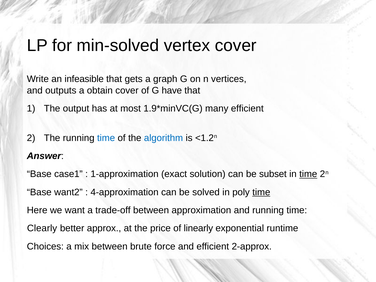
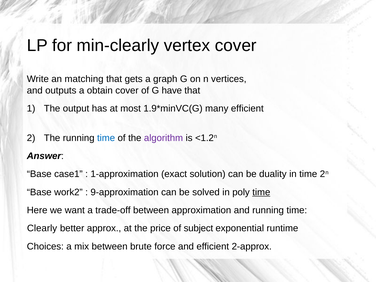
min-solved: min-solved -> min-clearly
infeasible: infeasible -> matching
algorithm colour: blue -> purple
subset: subset -> duality
time at (308, 174) underline: present -> none
want2: want2 -> work2
4-approximation: 4-approximation -> 9-approximation
linearly: linearly -> subject
